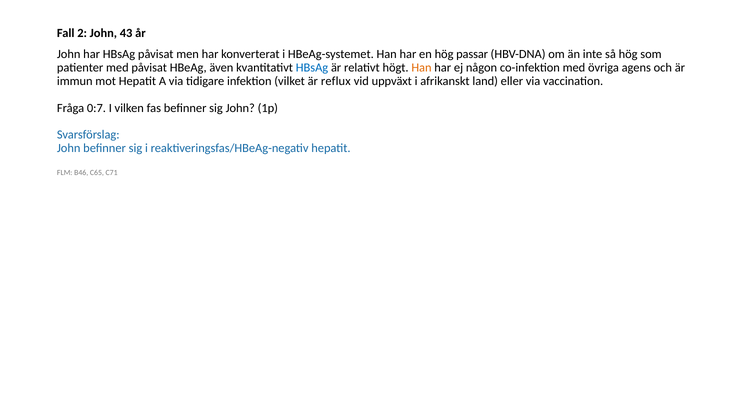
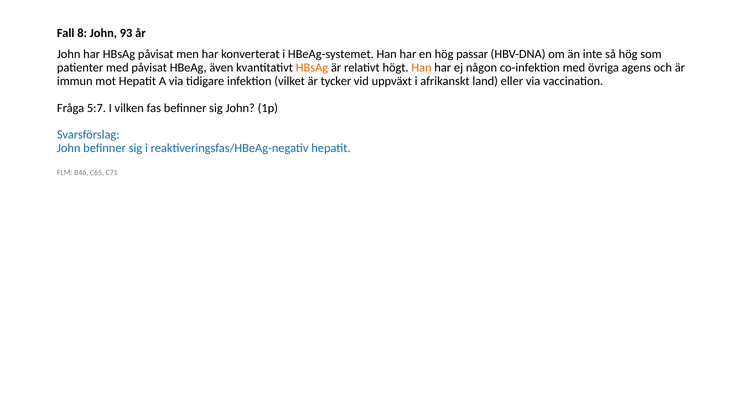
2: 2 -> 8
43: 43 -> 93
HBsAg at (312, 68) colour: blue -> orange
reflux: reflux -> tycker
0:7: 0:7 -> 5:7
